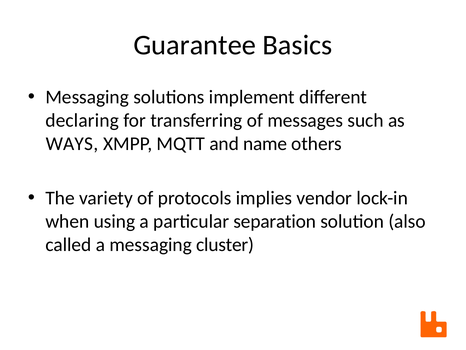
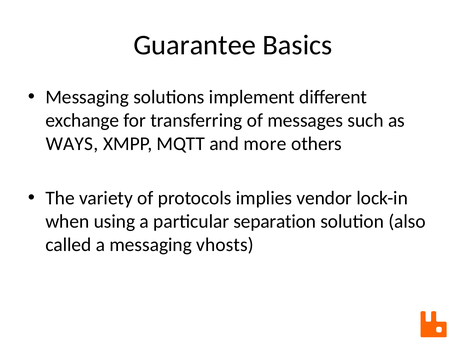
declaring: declaring -> exchange
name: name -> more
cluster: cluster -> vhosts
